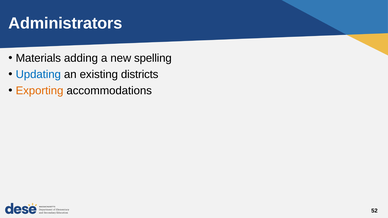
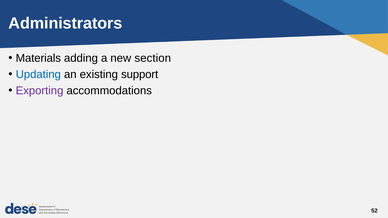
spelling: spelling -> section
districts: districts -> support
Exporting colour: orange -> purple
